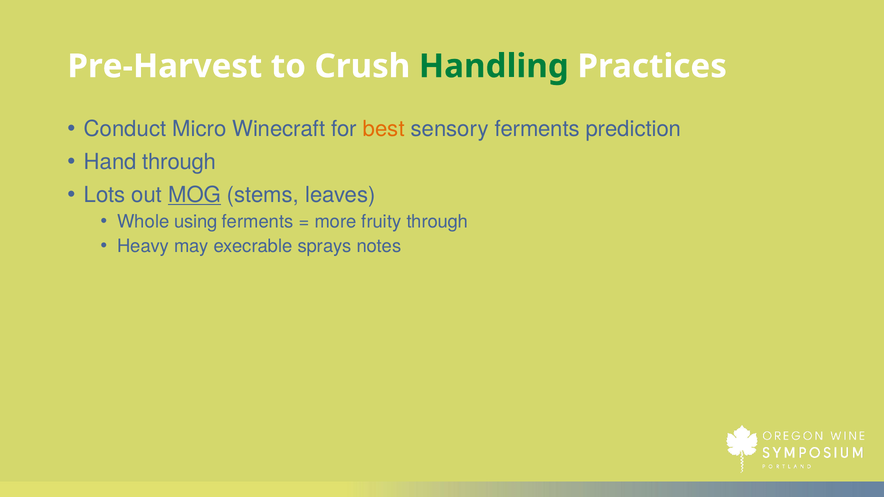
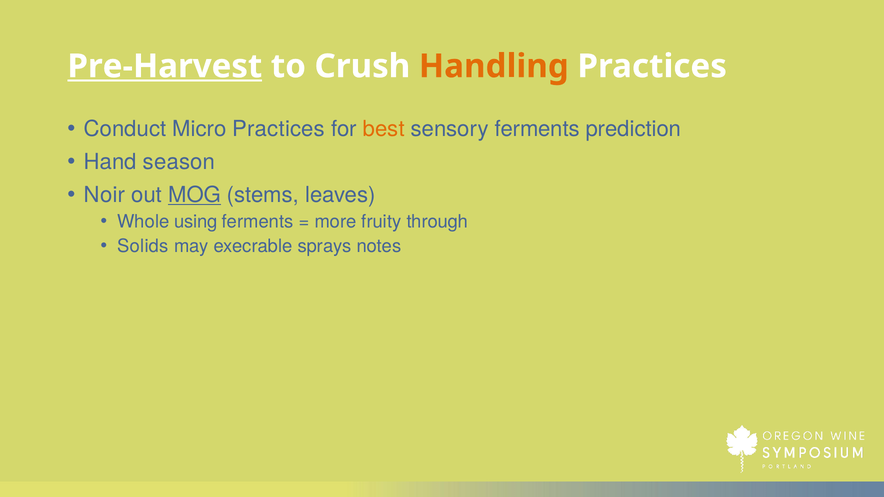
Pre-Harvest underline: none -> present
Handling colour: green -> orange
Micro Winecraft: Winecraft -> Practices
Hand through: through -> season
Lots: Lots -> Noir
Heavy: Heavy -> Solids
